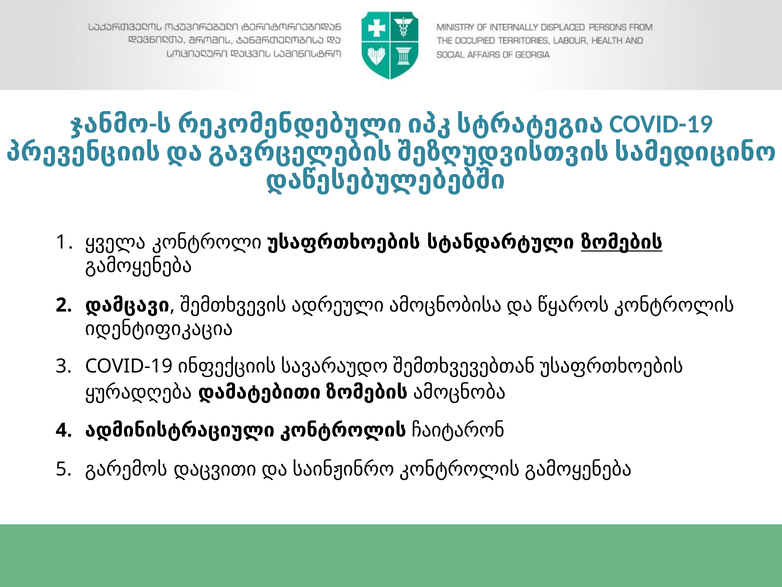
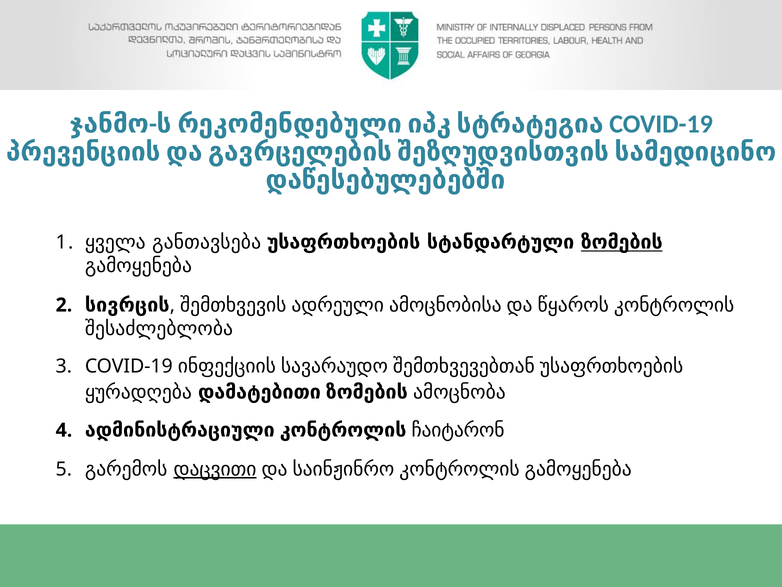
კონტროლი: კონტროლი -> განთავსება
დამცავი: დამცავი -> სივრცის
იდენტიფიკაცია: იდენტიფიკაცია -> შესაძლებლობა
დაცვითი underline: none -> present
